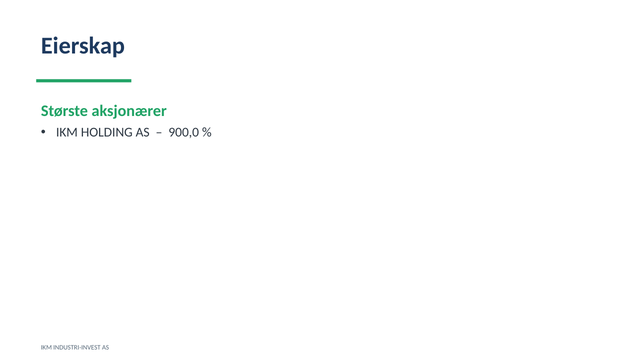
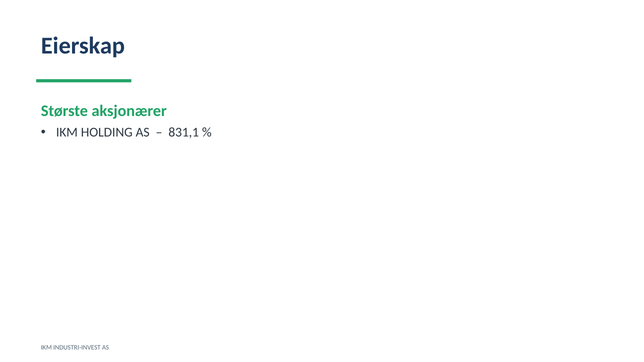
900,0: 900,0 -> 831,1
